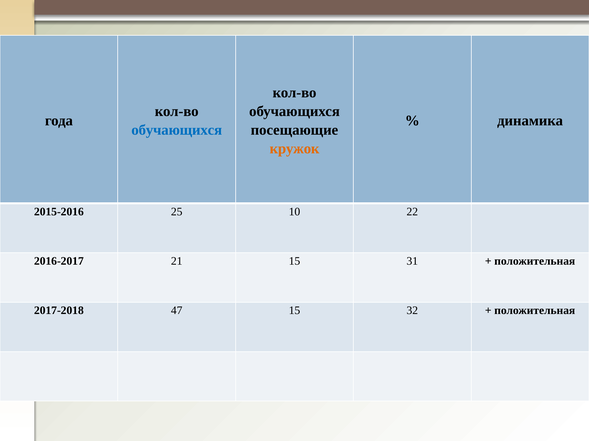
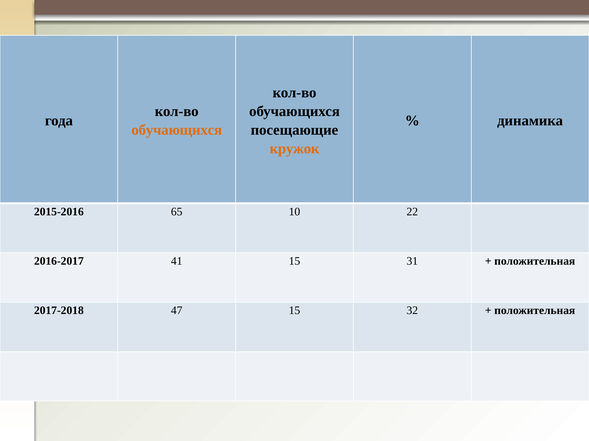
обучающихся at (177, 130) colour: blue -> orange
25: 25 -> 65
21: 21 -> 41
